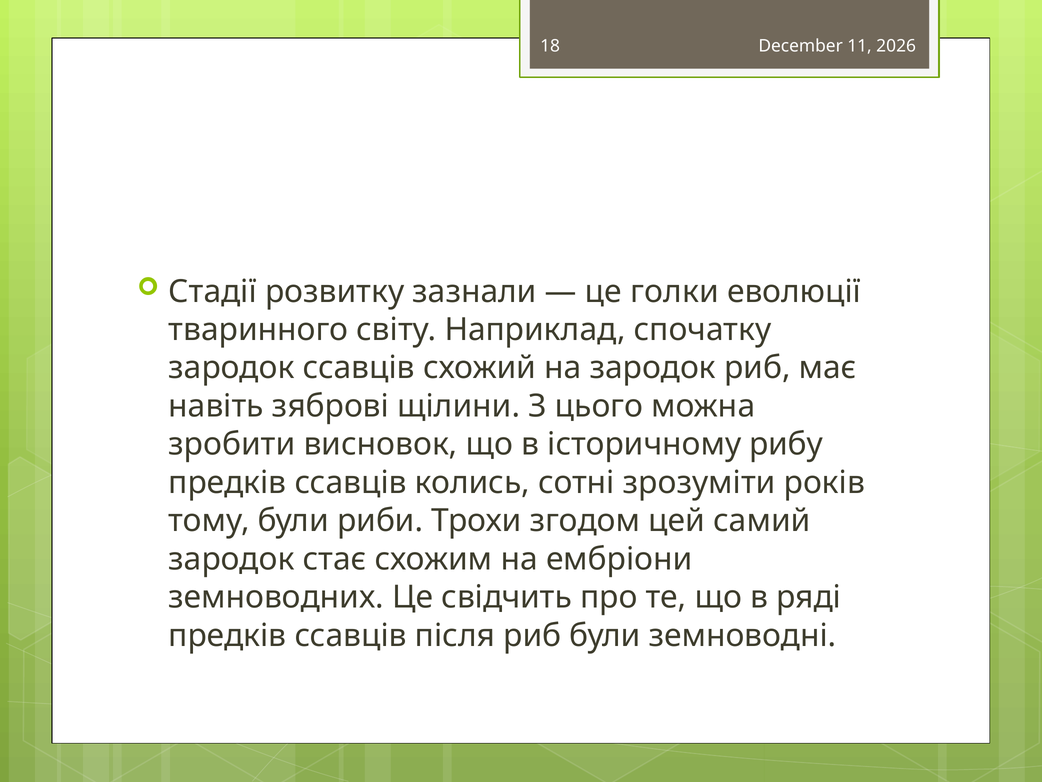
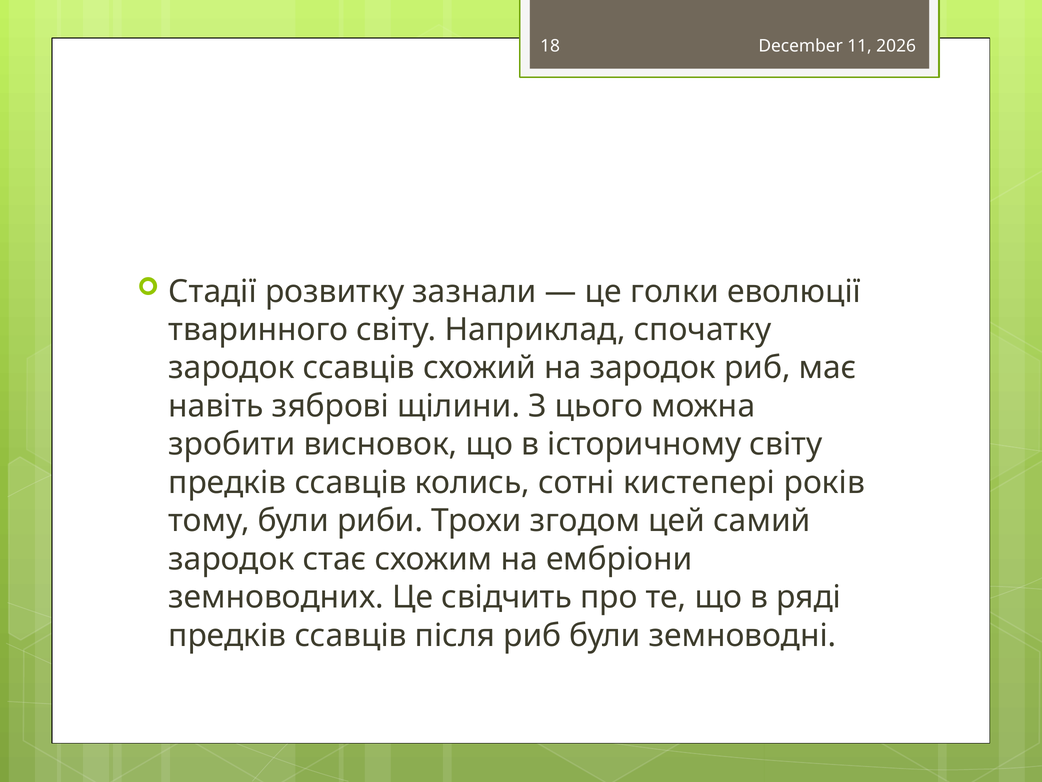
історичному рибу: рибу -> світу
зрозуміти: зрозуміти -> кистепері
